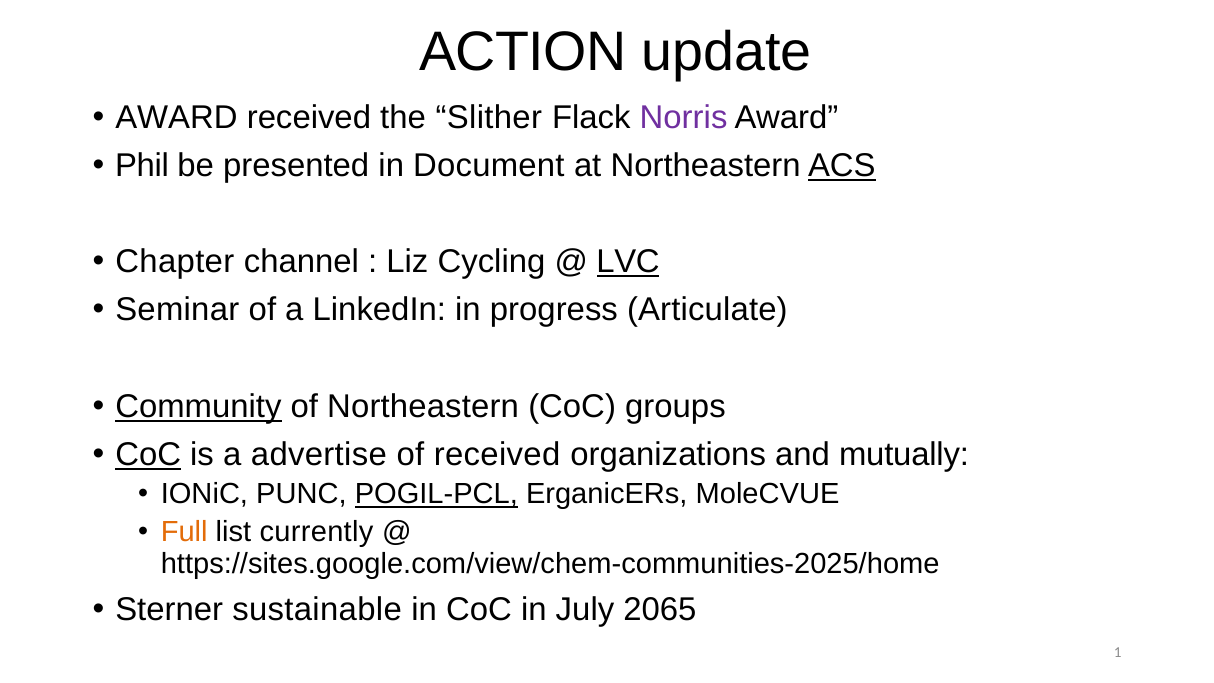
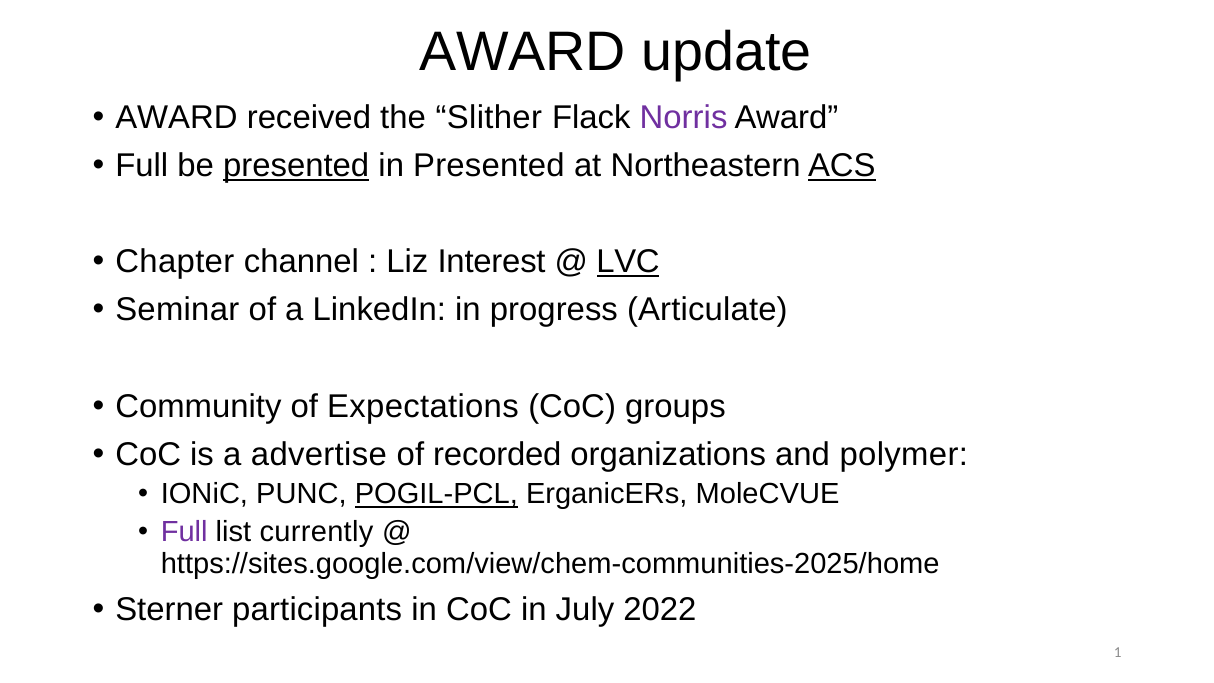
ACTION at (523, 52): ACTION -> AWARD
Phil at (142, 166): Phil -> Full
presented at (296, 166) underline: none -> present
in Document: Document -> Presented
Cycling: Cycling -> Interest
Community underline: present -> none
of Northeastern: Northeastern -> Expectations
CoC at (148, 454) underline: present -> none
of received: received -> recorded
mutually: mutually -> polymer
Full at (184, 532) colour: orange -> purple
sustainable: sustainable -> participants
2065: 2065 -> 2022
